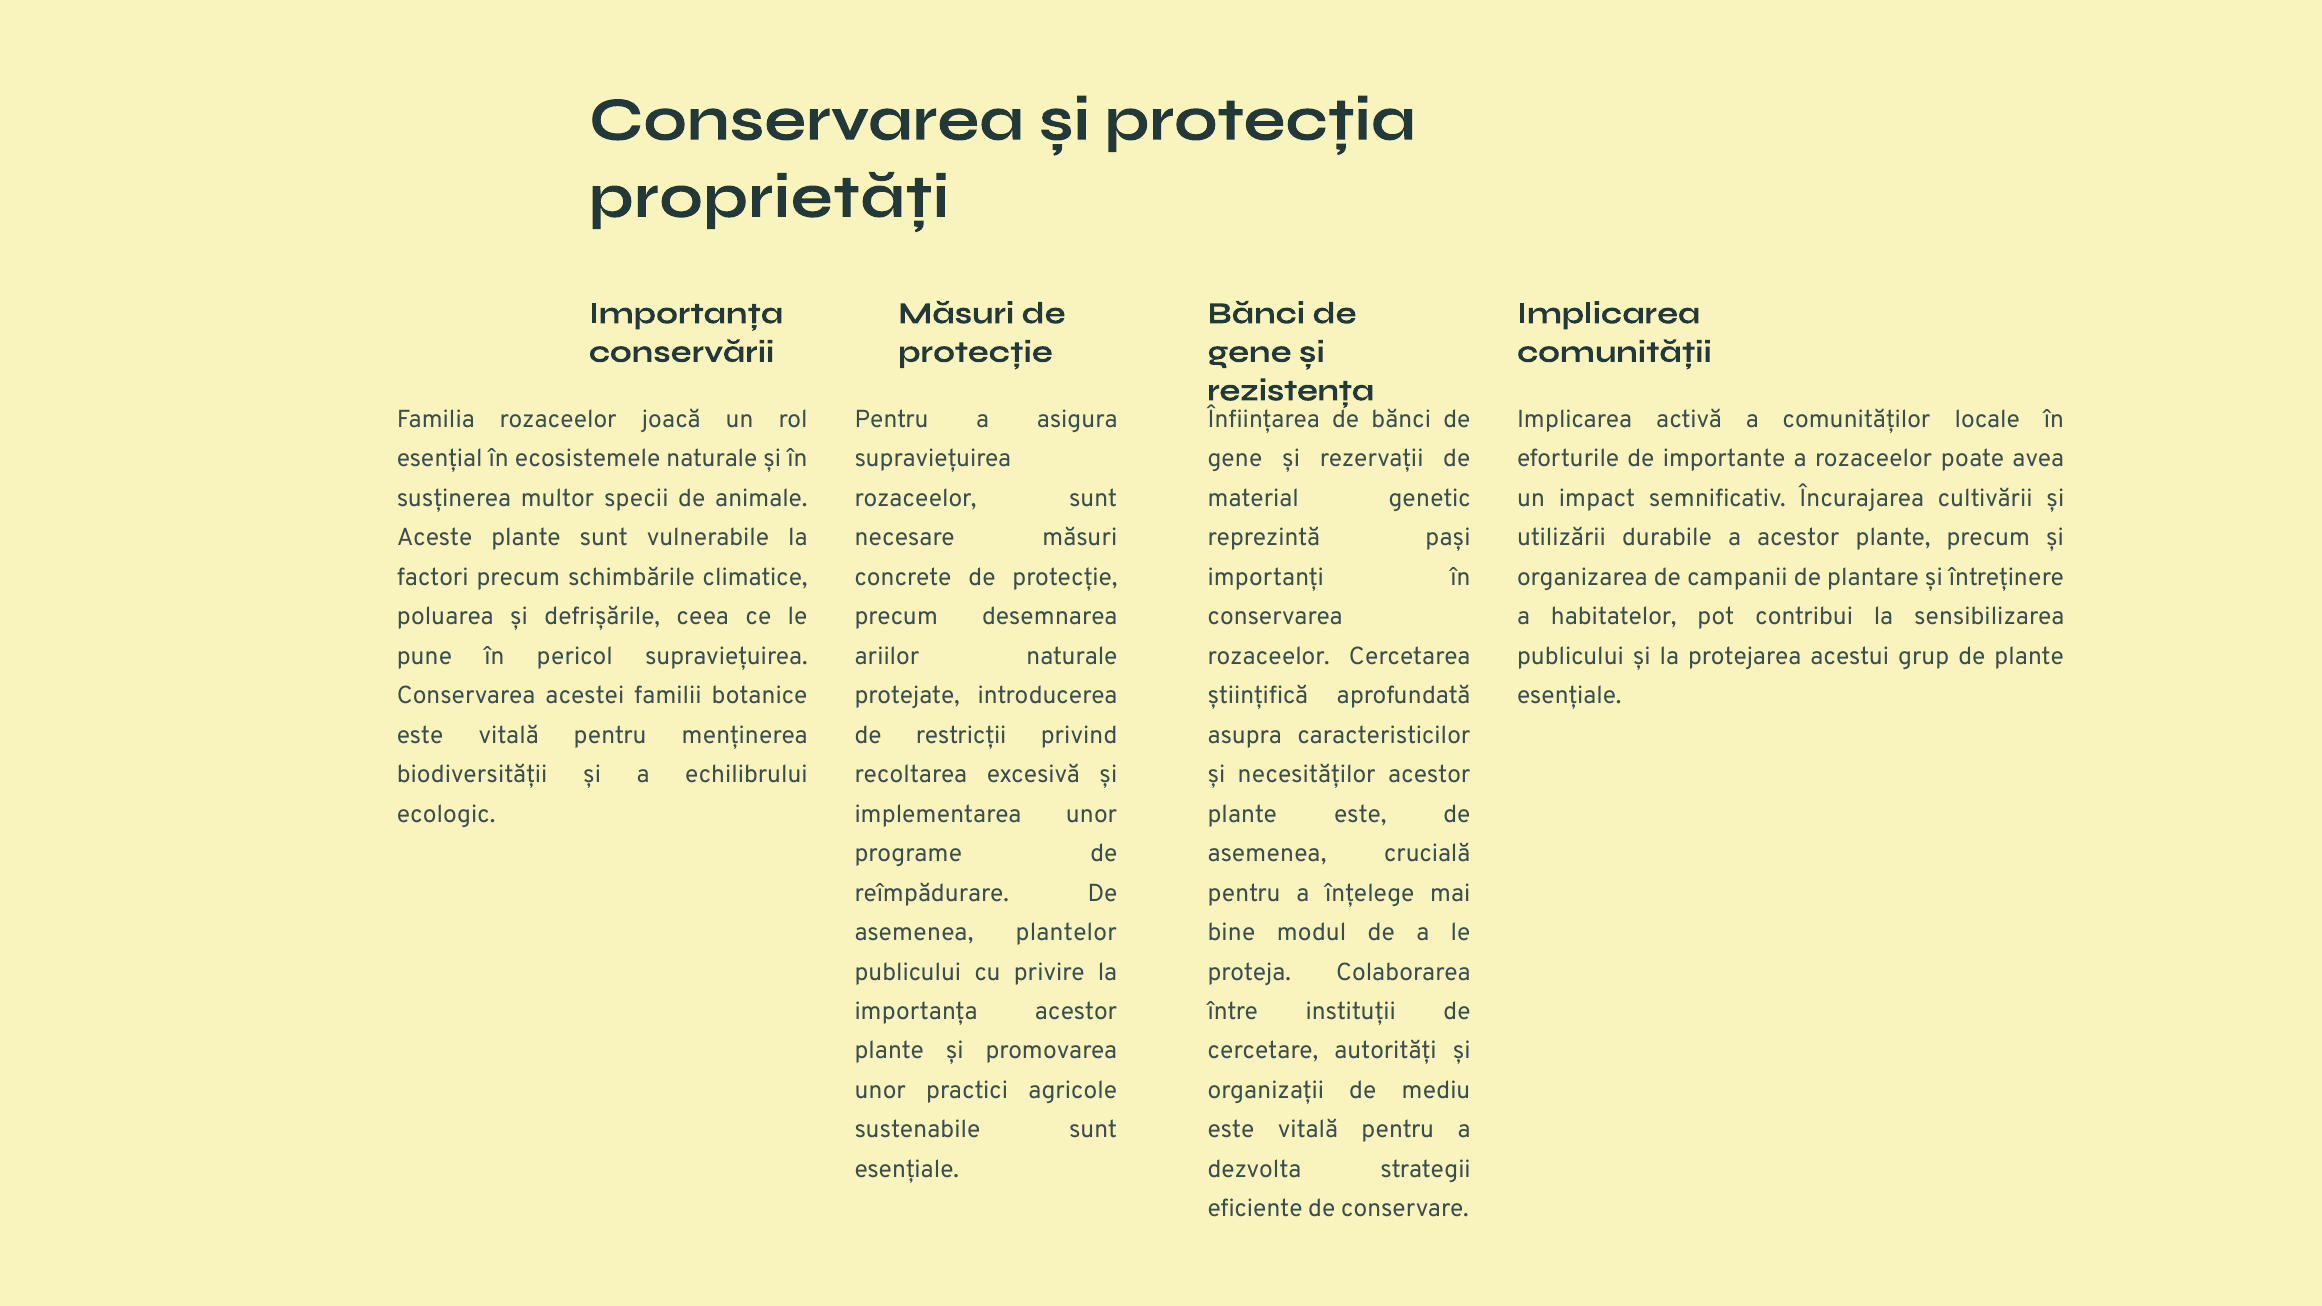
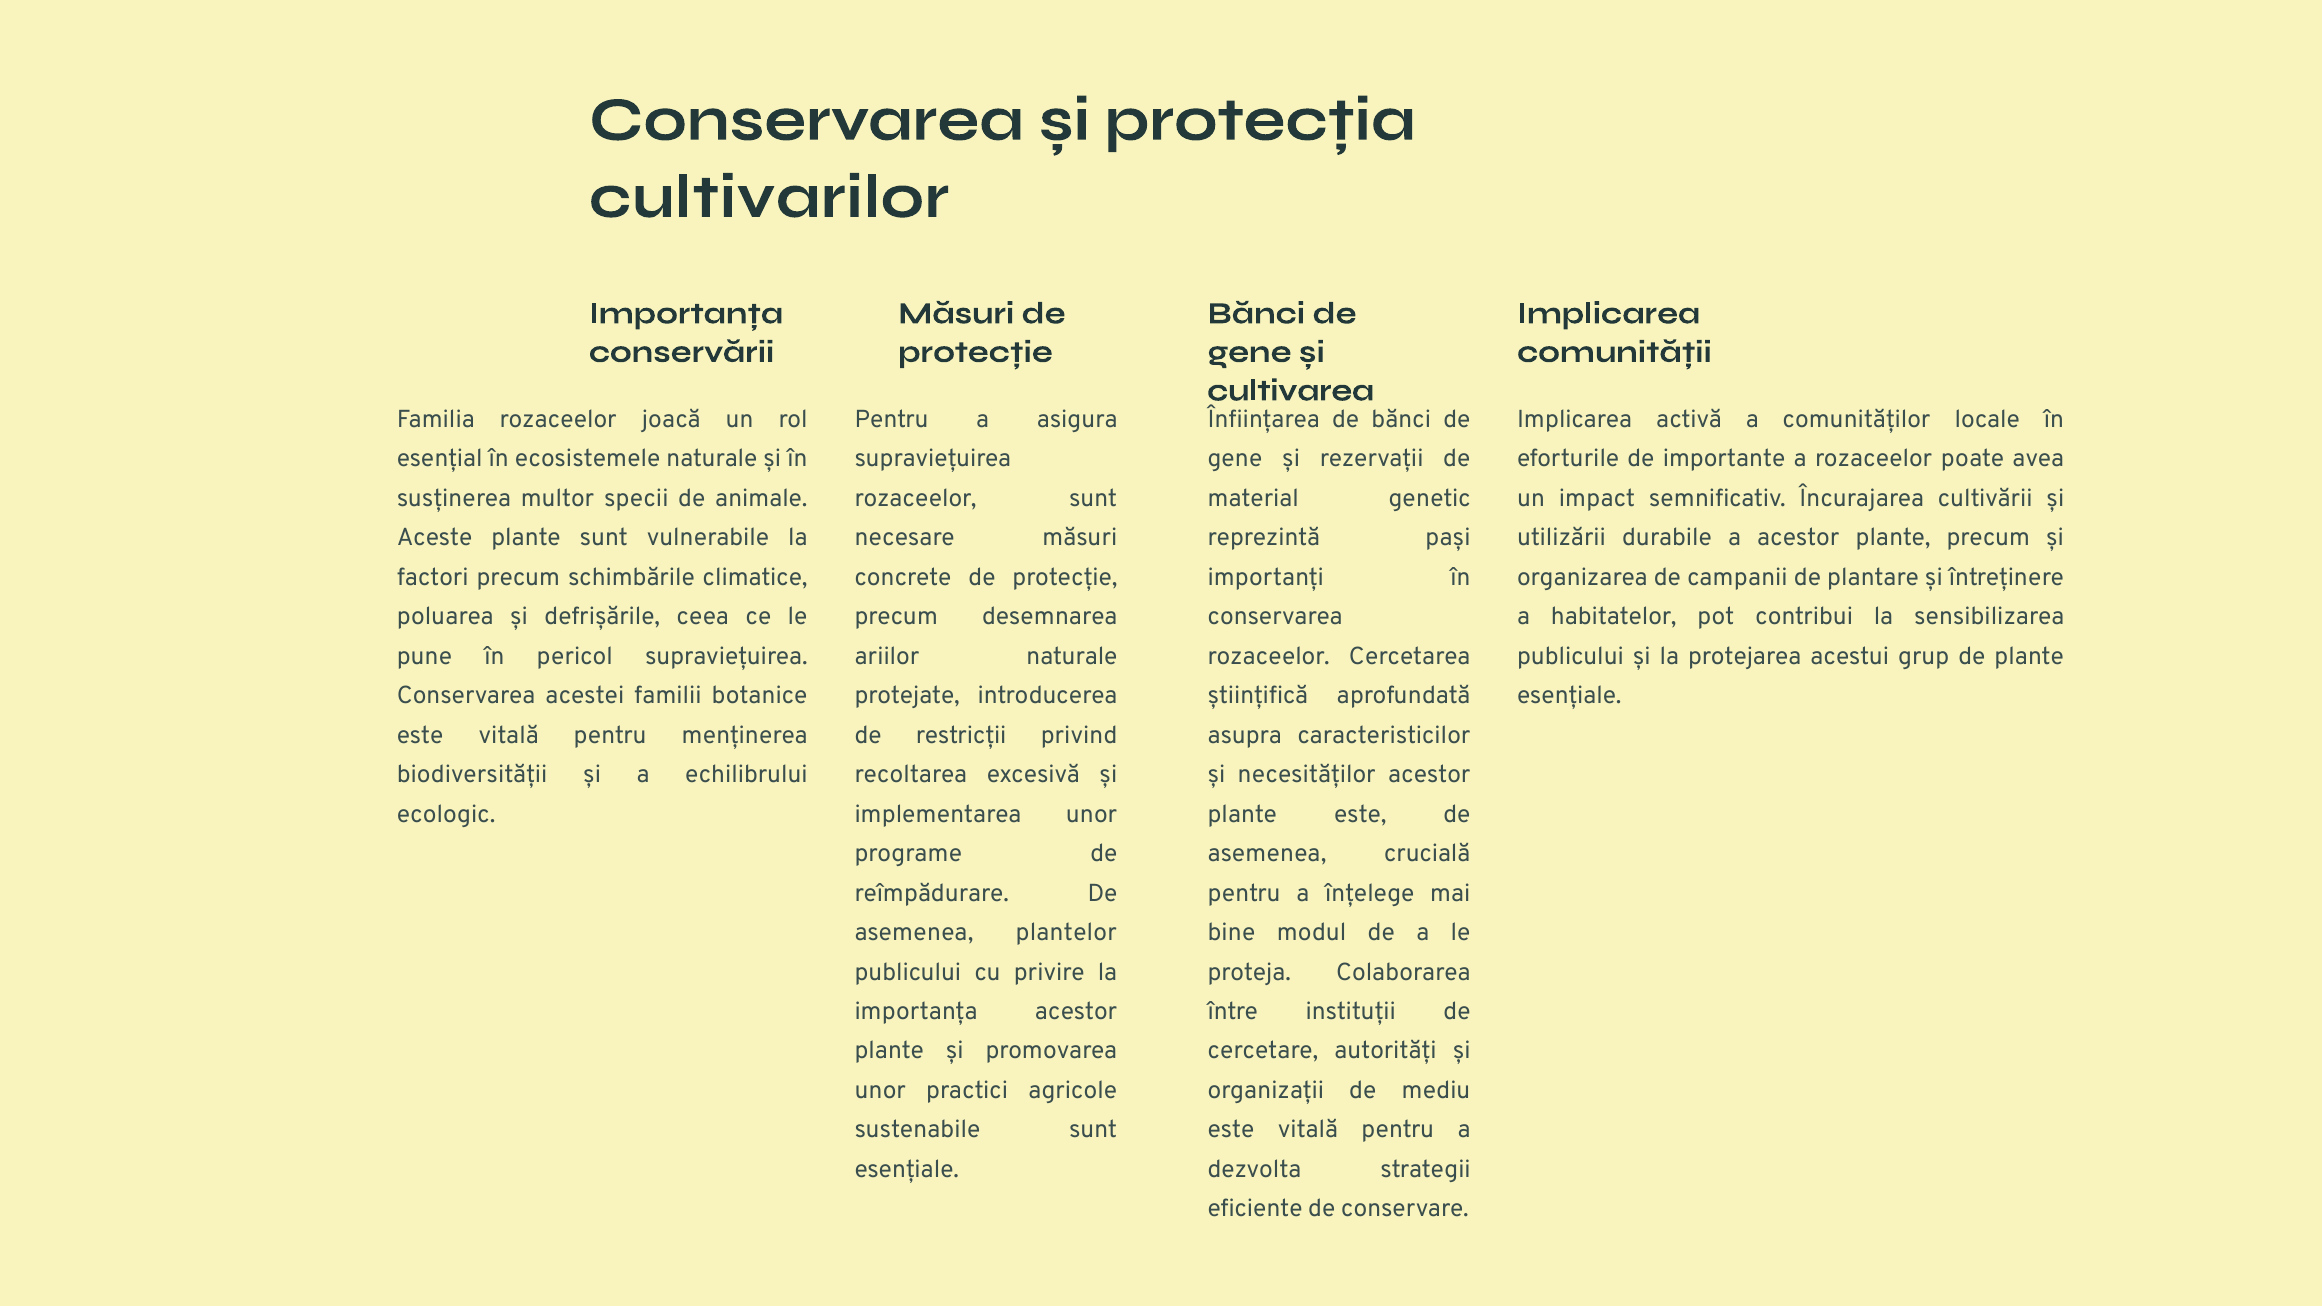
proprietăți: proprietăți -> cultivarilor
rezistența: rezistența -> cultivarea
